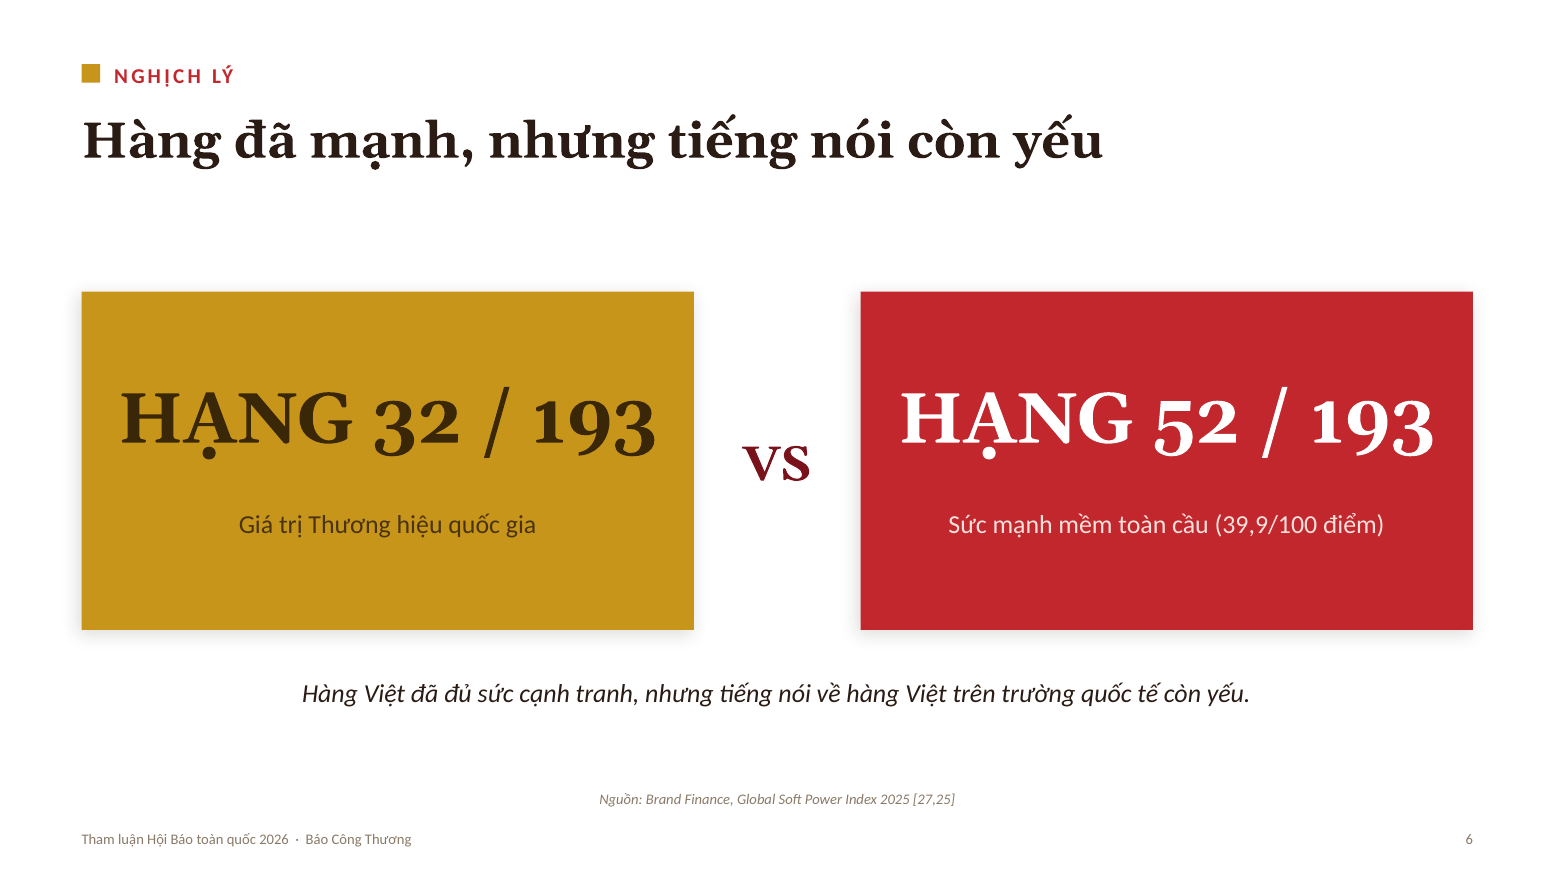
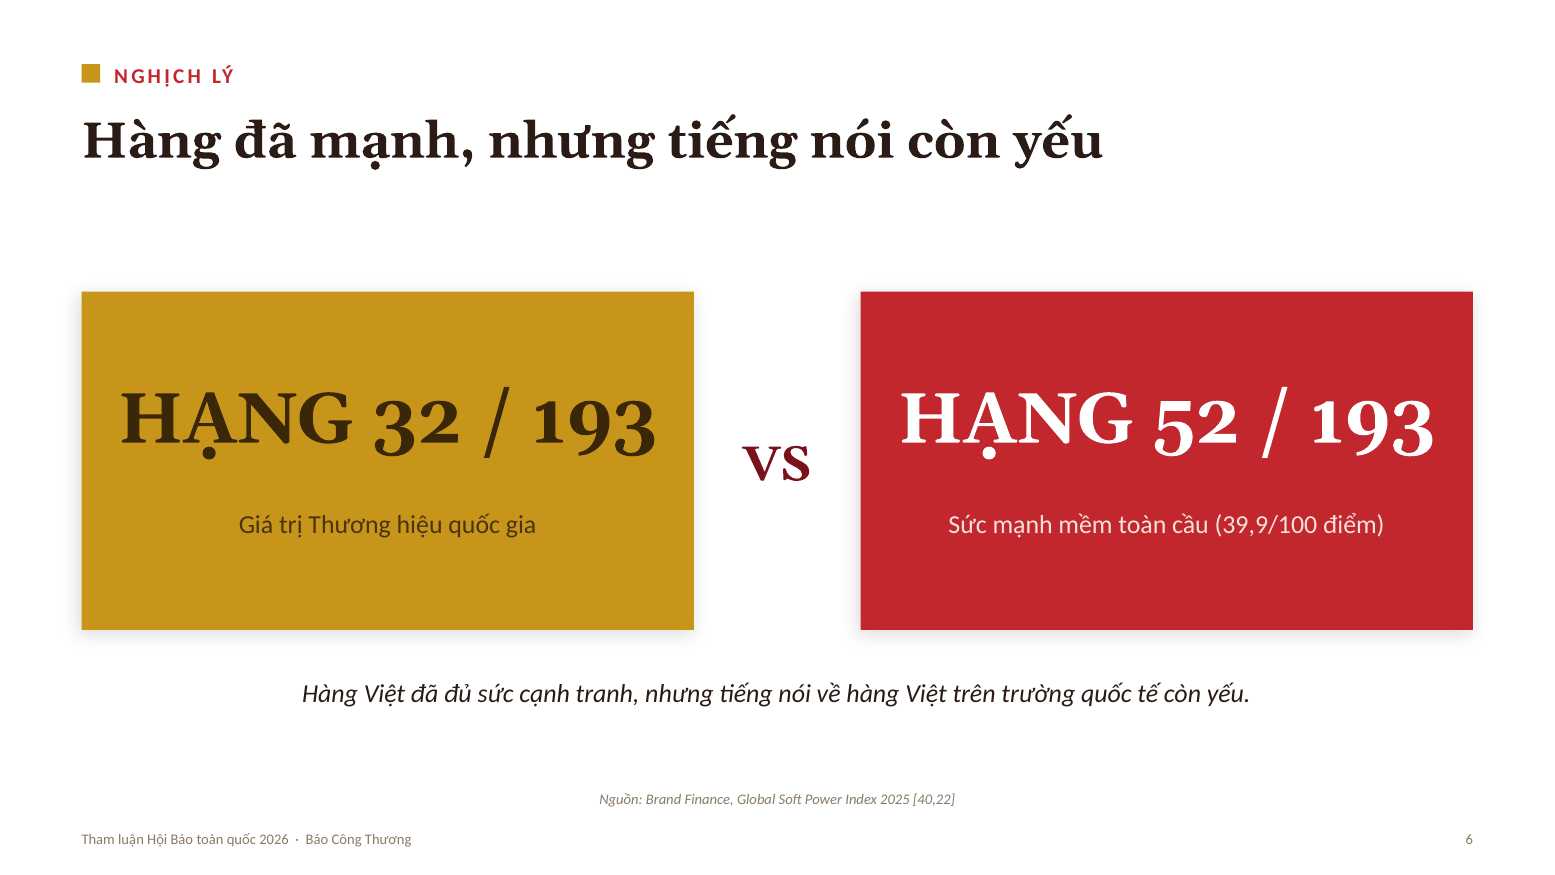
27,25: 27,25 -> 40,22
